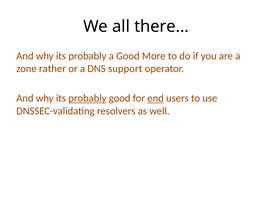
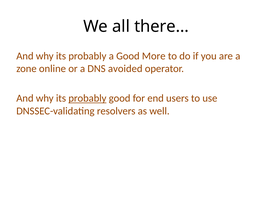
rather: rather -> online
support: support -> avoided
end underline: present -> none
